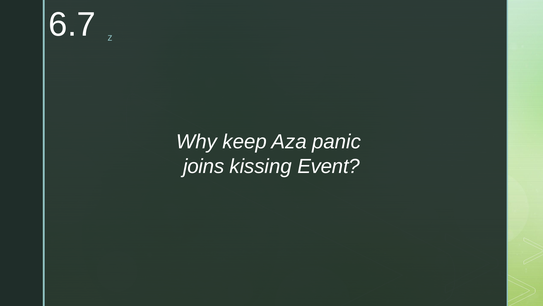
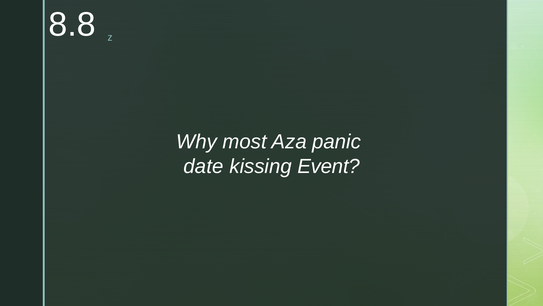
6.7: 6.7 -> 8.8
keep: keep -> most
joins: joins -> date
